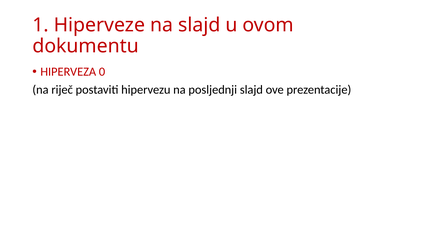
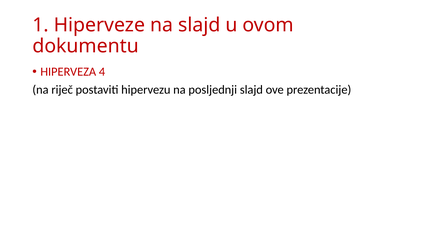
0: 0 -> 4
